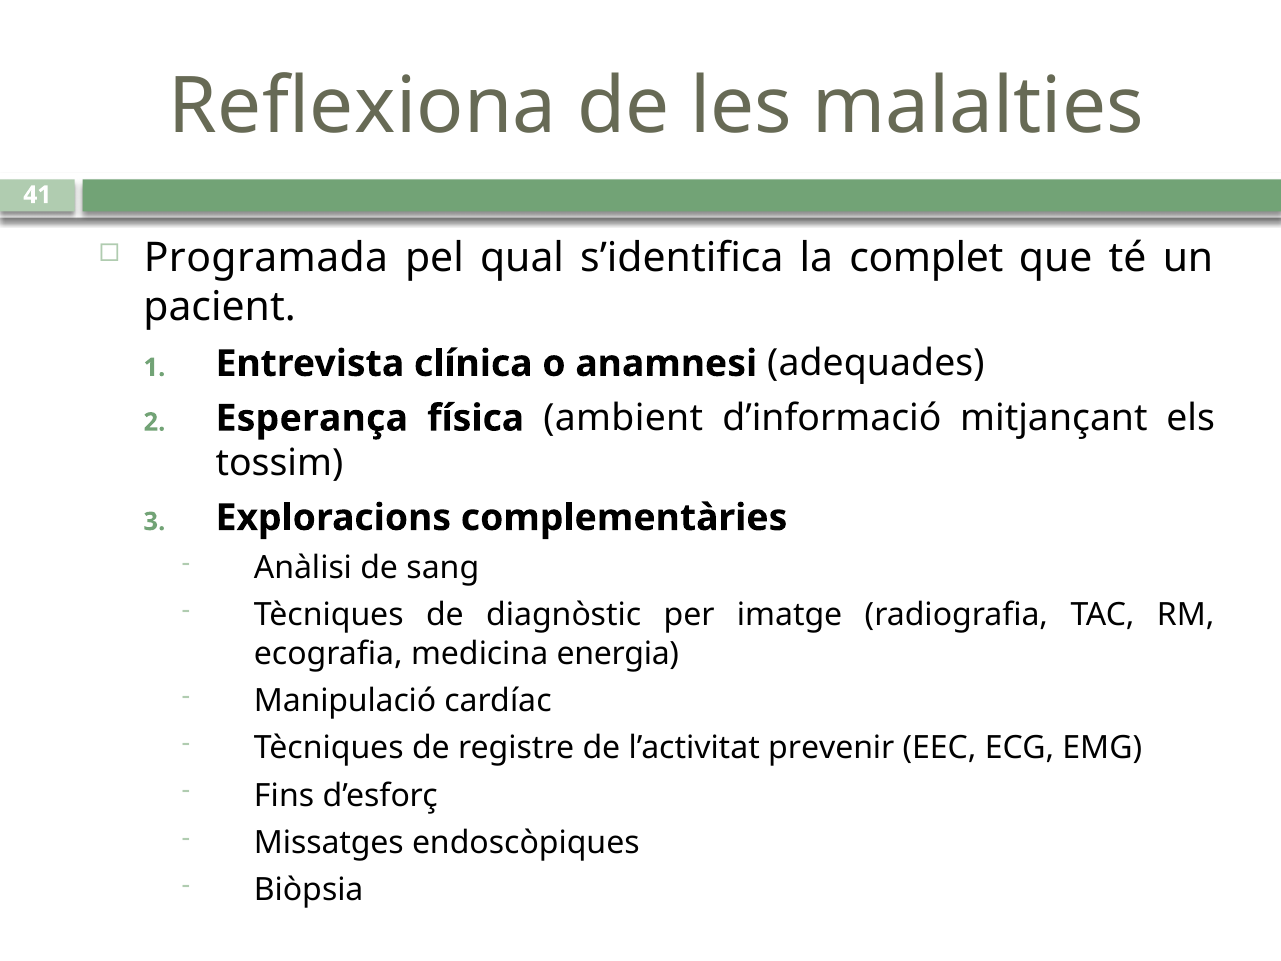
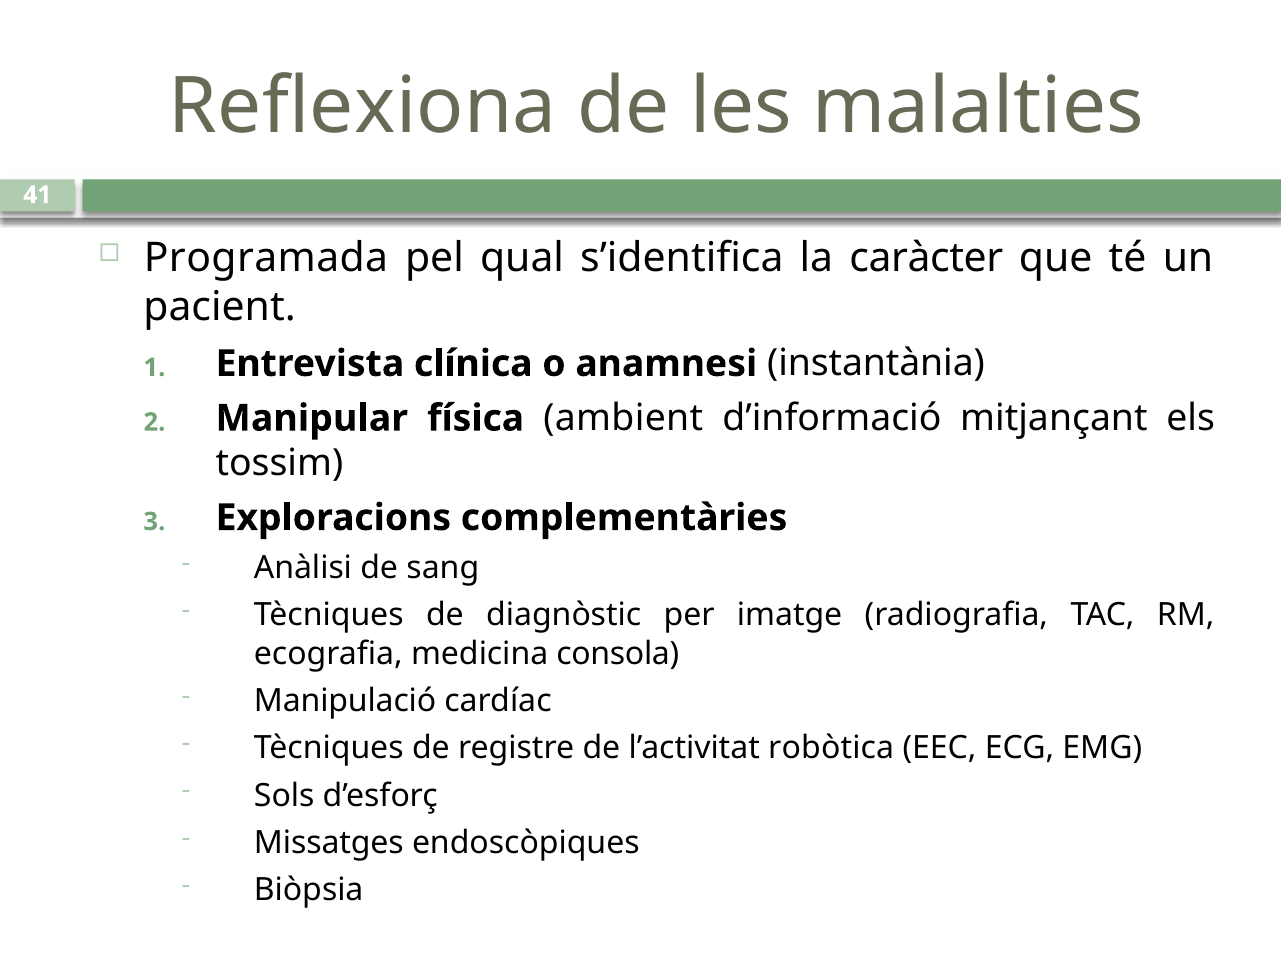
complet: complet -> caràcter
adequades: adequades -> instantània
Esperança: Esperança -> Manipular
energia: energia -> consola
prevenir: prevenir -> robòtica
Fins: Fins -> Sols
